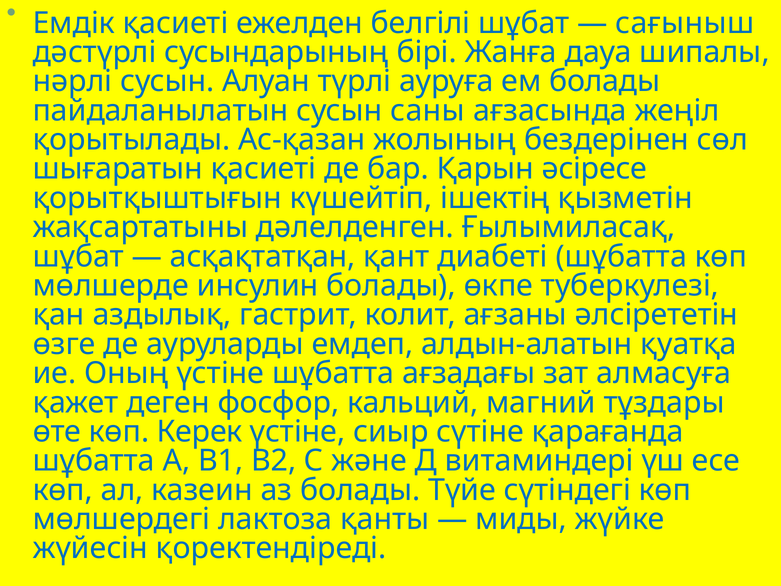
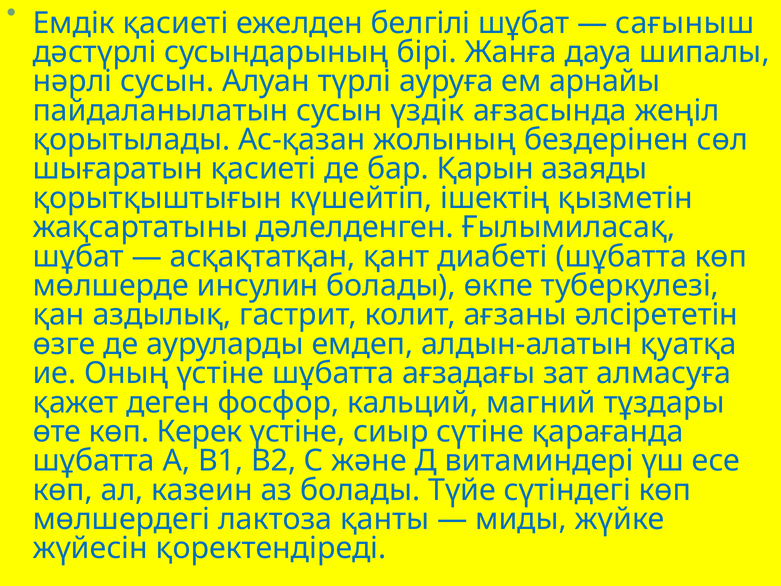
ем болады: болады -> арнайы
саны: саны -> үздік
әсіресе: әсіресе -> азаяды
